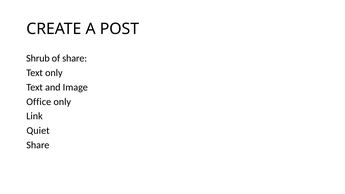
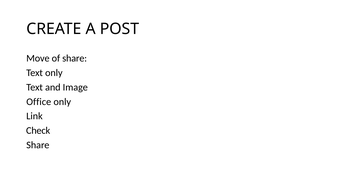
Shrub: Shrub -> Move
Quiet: Quiet -> Check
